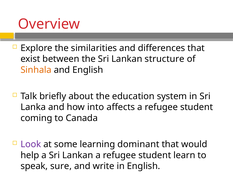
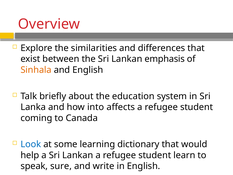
structure: structure -> emphasis
Look colour: purple -> blue
dominant: dominant -> dictionary
